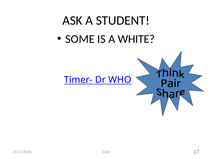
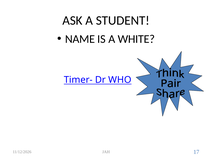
SOME: SOME -> NAME
